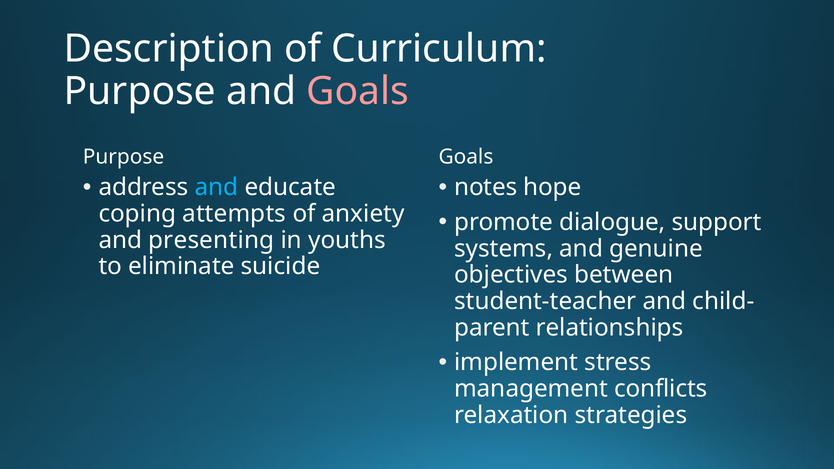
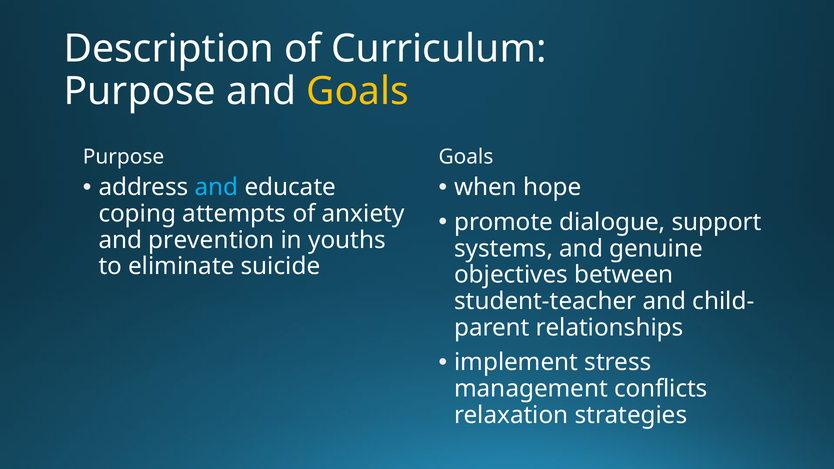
Goals at (358, 91) colour: pink -> yellow
notes: notes -> when
presenting: presenting -> prevention
